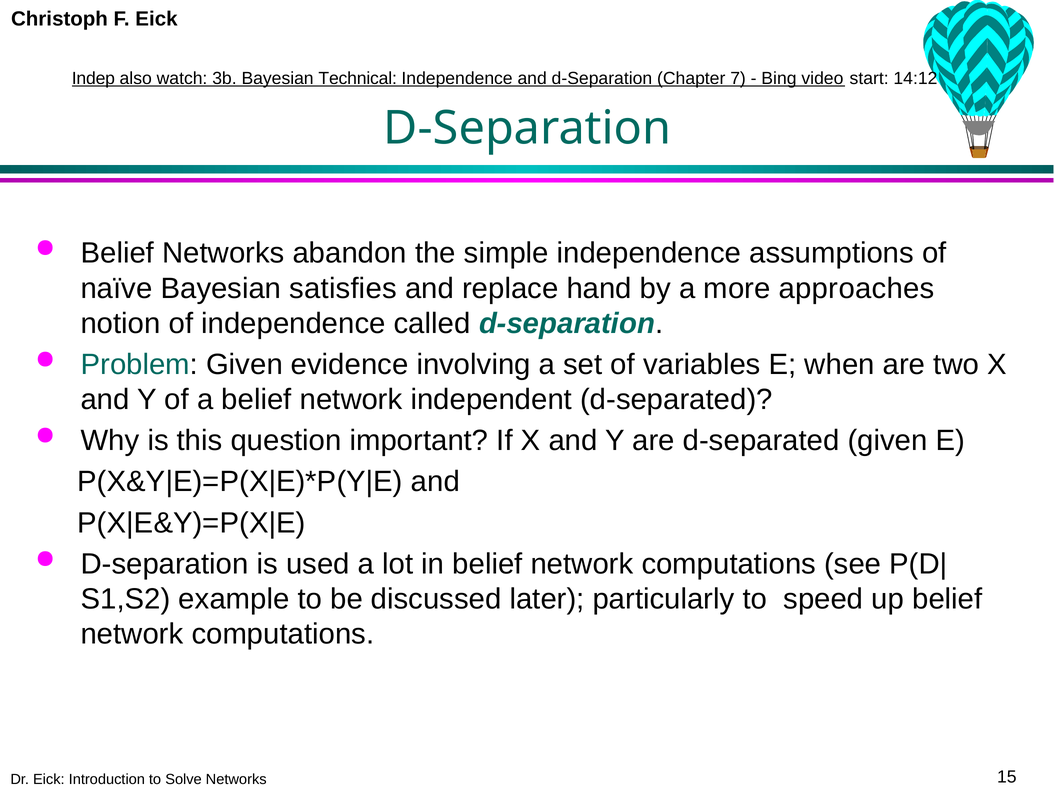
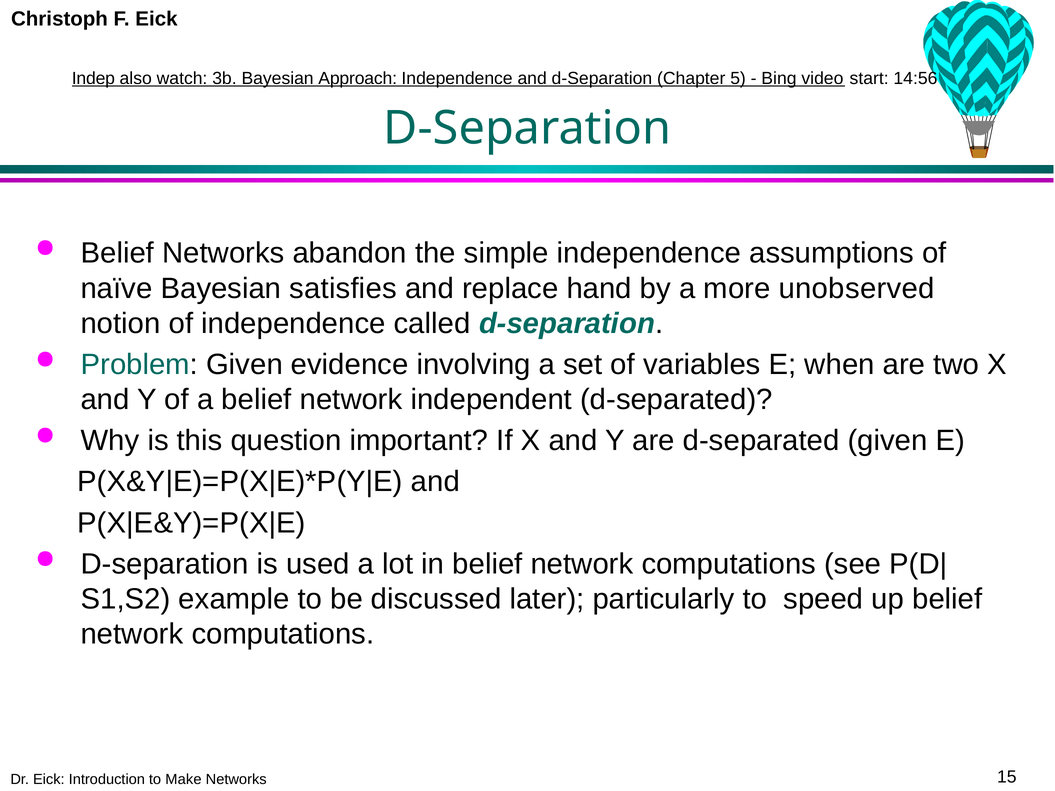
Technical: Technical -> Approach
7: 7 -> 5
14:12: 14:12 -> 14:56
approaches: approaches -> unobserved
Solve: Solve -> Make
